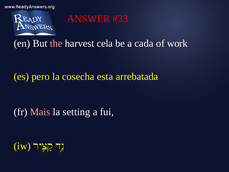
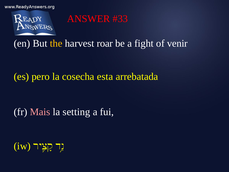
the colour: pink -> yellow
cela: cela -> roar
cada: cada -> fight
work: work -> venir
